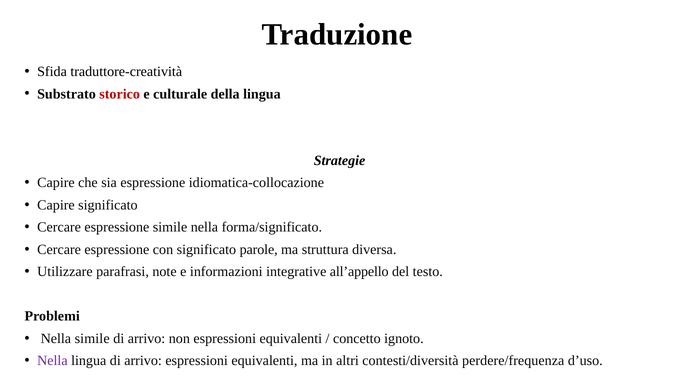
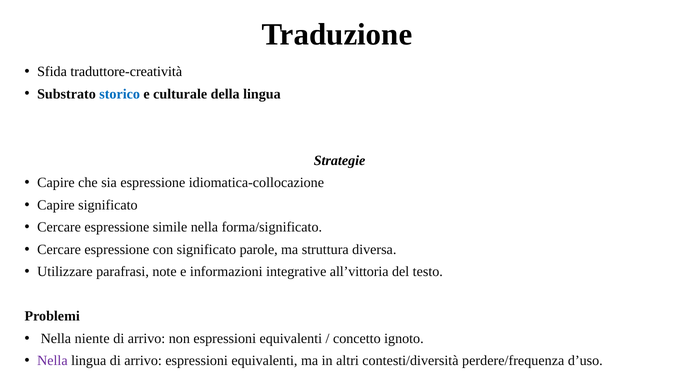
storico colour: red -> blue
all’appello: all’appello -> all’vittoria
Nella simile: simile -> niente
